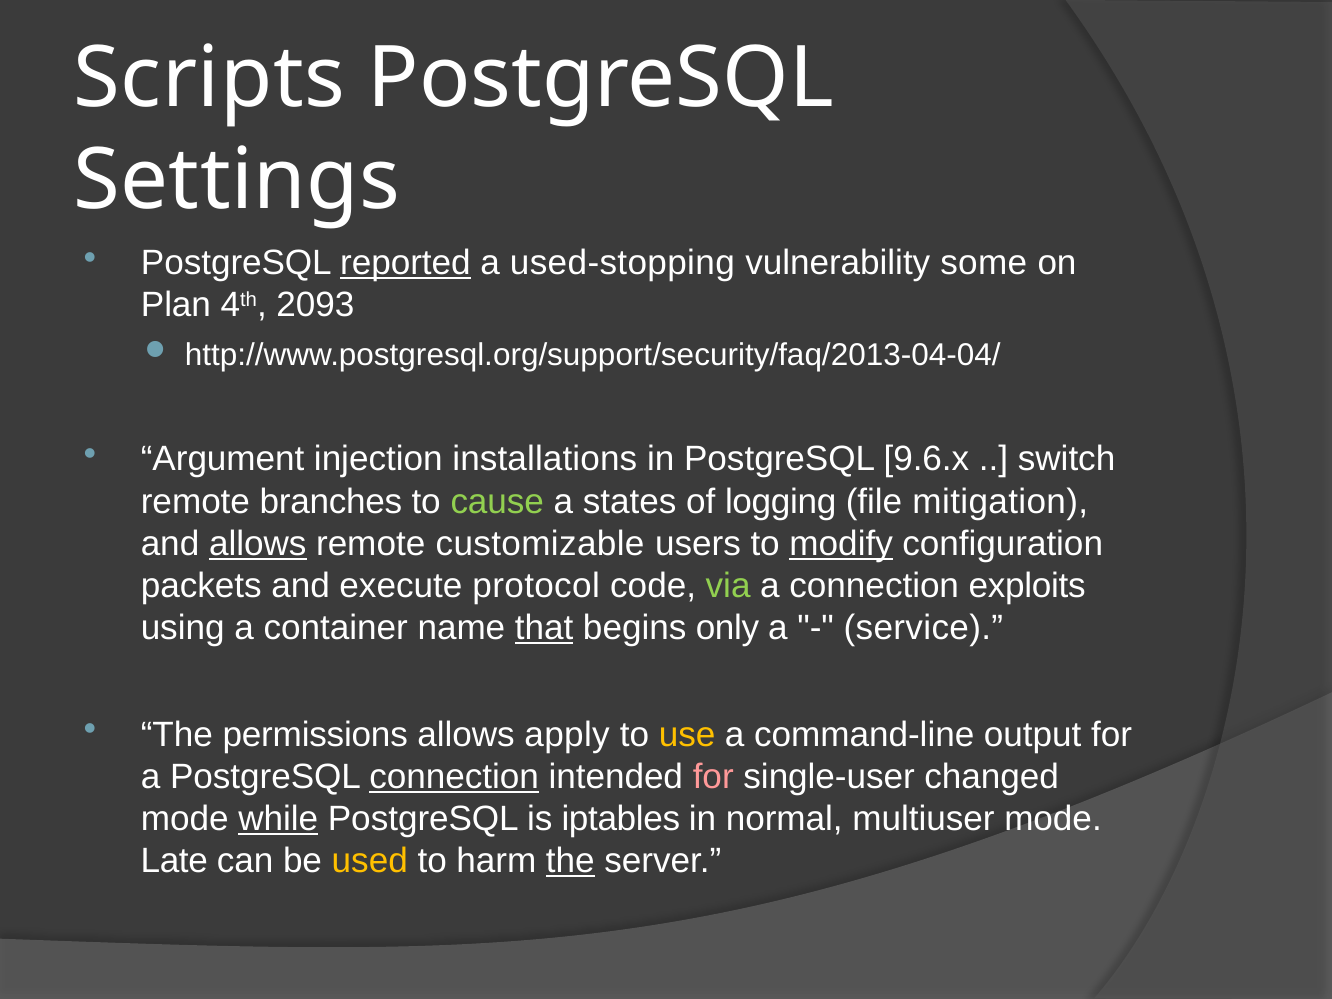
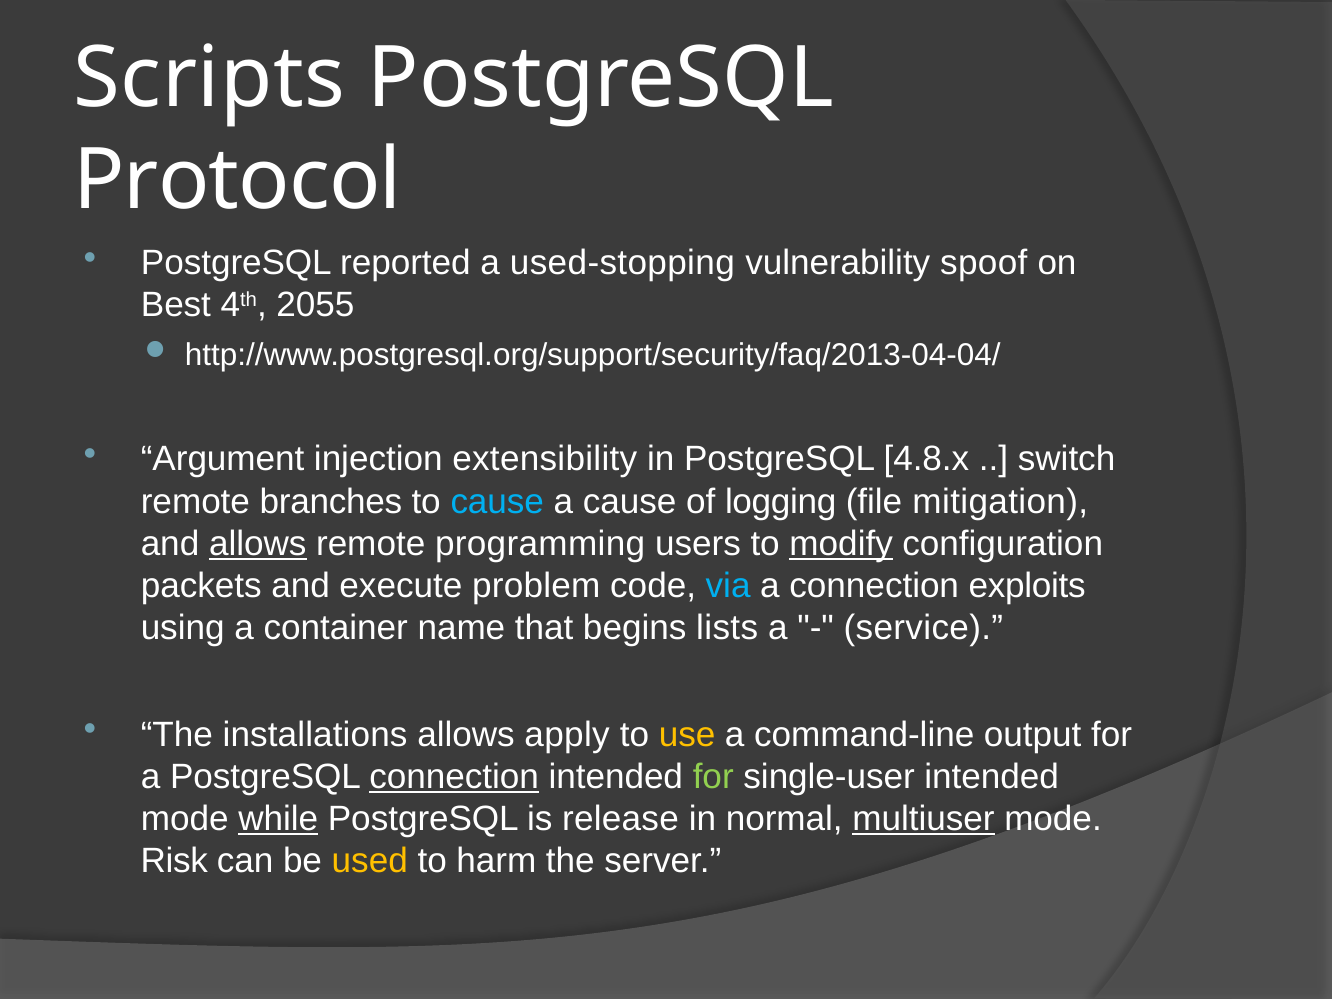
Settings: Settings -> Protocol
reported underline: present -> none
some: some -> spoof
Plan: Plan -> Best
2093: 2093 -> 2055
installations: installations -> extensibility
9.6.x: 9.6.x -> 4.8.x
cause at (497, 501) colour: light green -> light blue
a states: states -> cause
customizable: customizable -> programming
protocol: protocol -> problem
via colour: light green -> light blue
that underline: present -> none
only: only -> lists
permissions: permissions -> installations
for at (713, 777) colour: pink -> light green
single-user changed: changed -> intended
iptables: iptables -> release
multiuser underline: none -> present
Late: Late -> Risk
the at (570, 861) underline: present -> none
